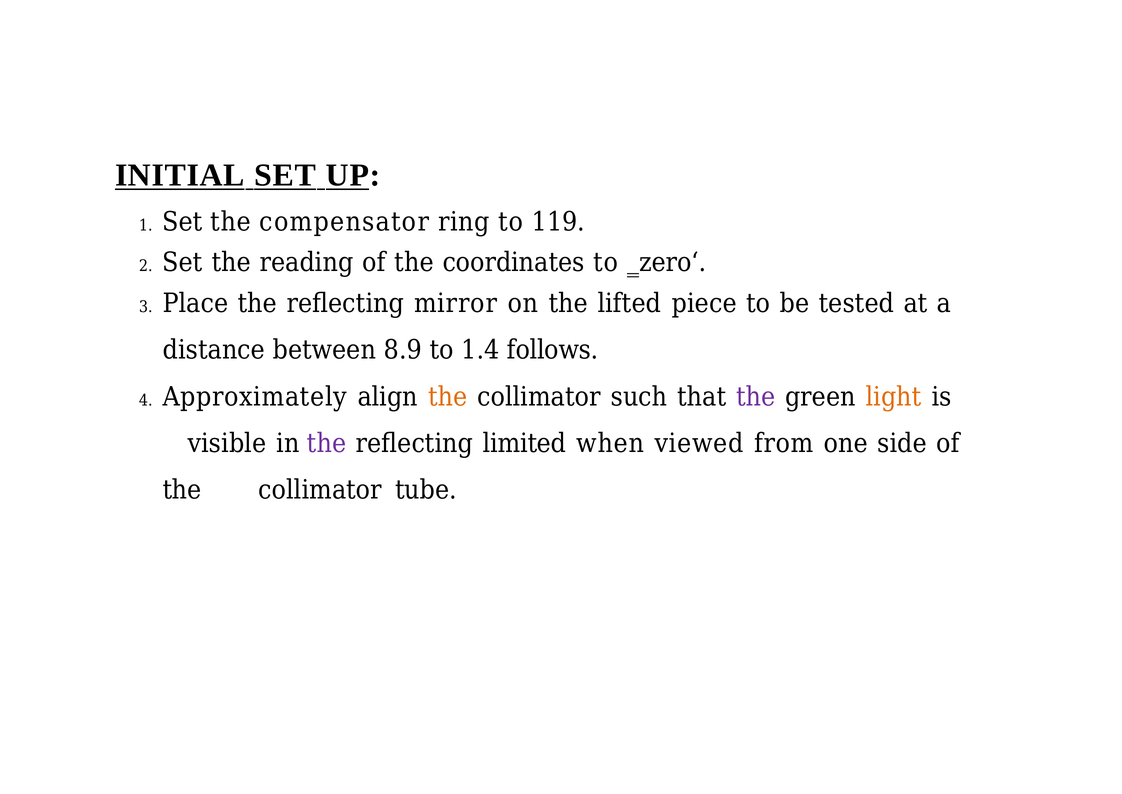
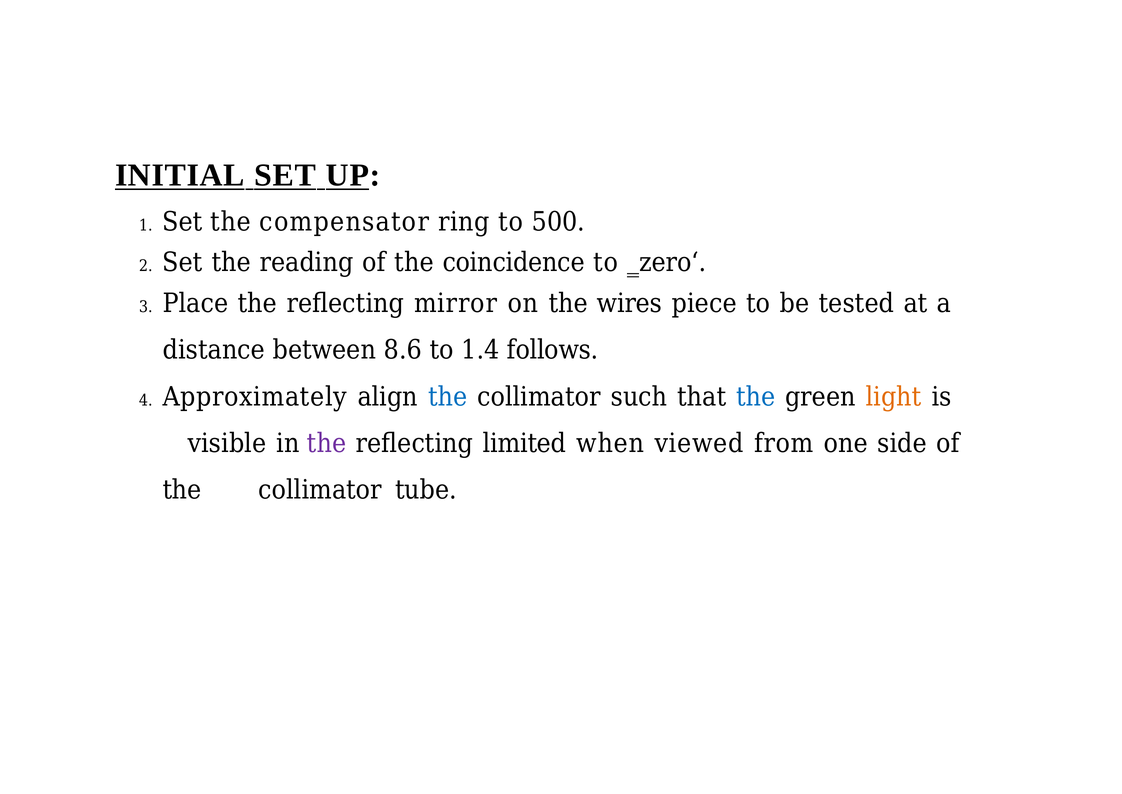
119: 119 -> 500
coordinates: coordinates -> coincidence
lifted: lifted -> wires
8.9: 8.9 -> 8.6
the at (448, 397) colour: orange -> blue
the at (756, 397) colour: purple -> blue
